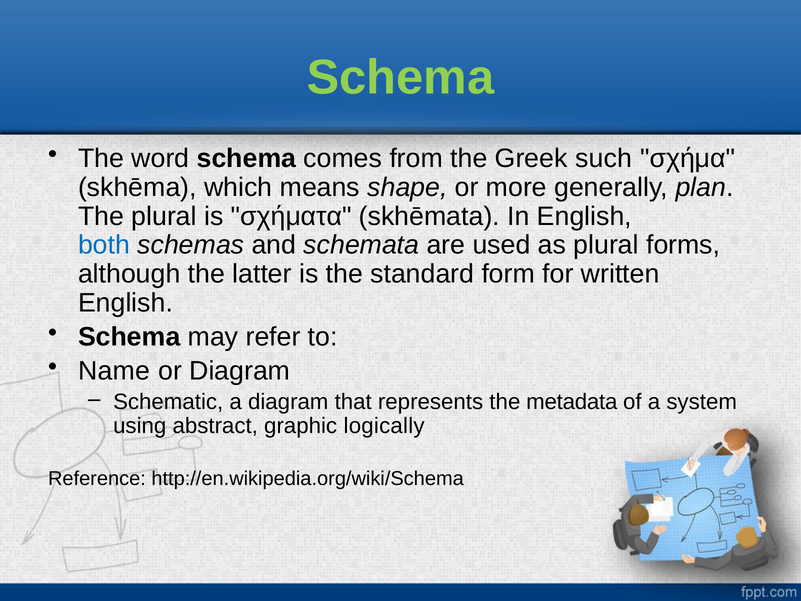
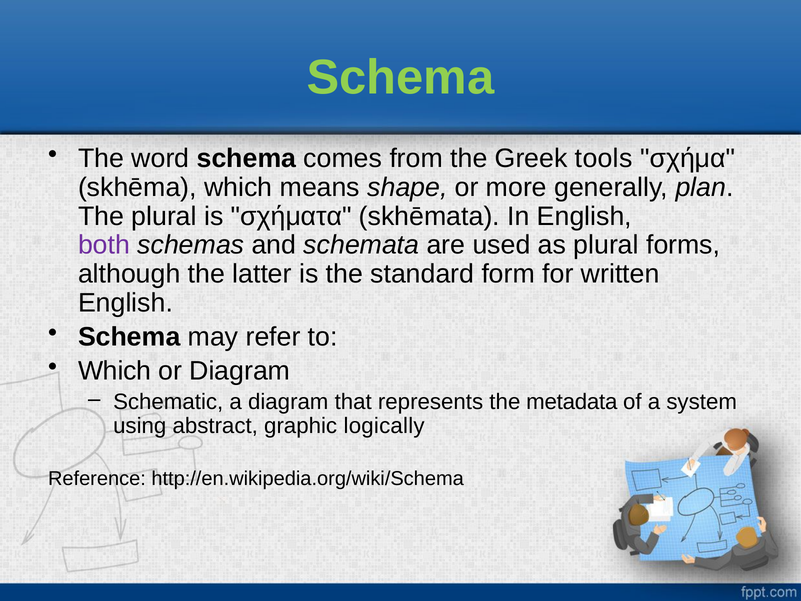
such: such -> tools
both colour: blue -> purple
Name at (114, 371): Name -> Which
